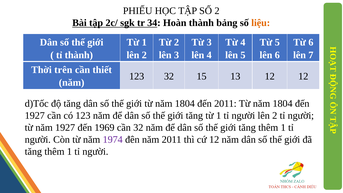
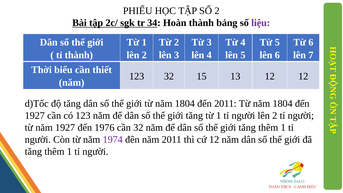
liệu colour: orange -> purple
trên: trên -> biểu
1969: 1969 -> 1976
